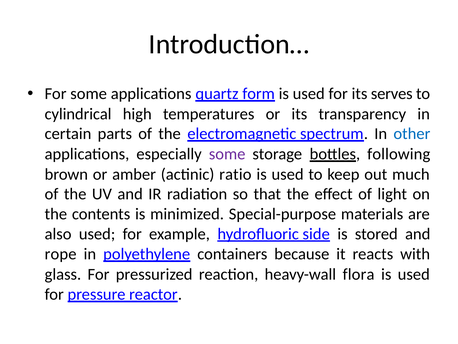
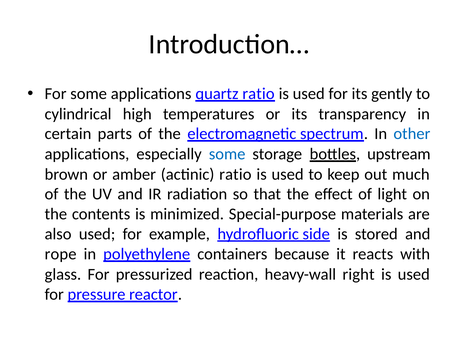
quartz form: form -> ratio
serves: serves -> gently
some at (227, 154) colour: purple -> blue
following: following -> upstream
flora: flora -> right
